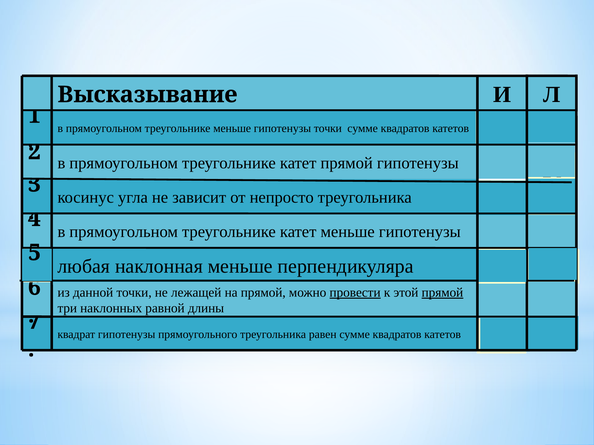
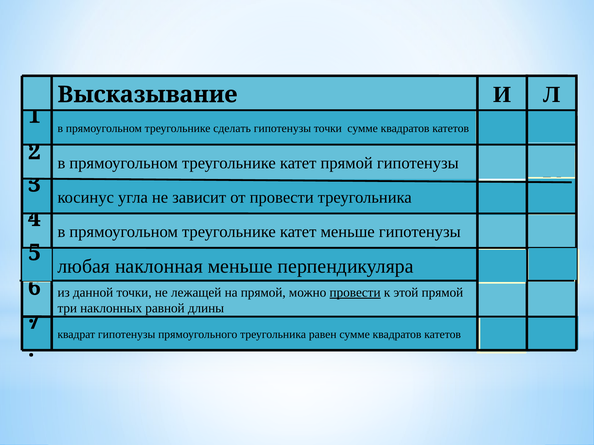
треугольнике меньше: меньше -> сделать
от непросто: непросто -> провести
прямой at (442, 293) underline: present -> none
